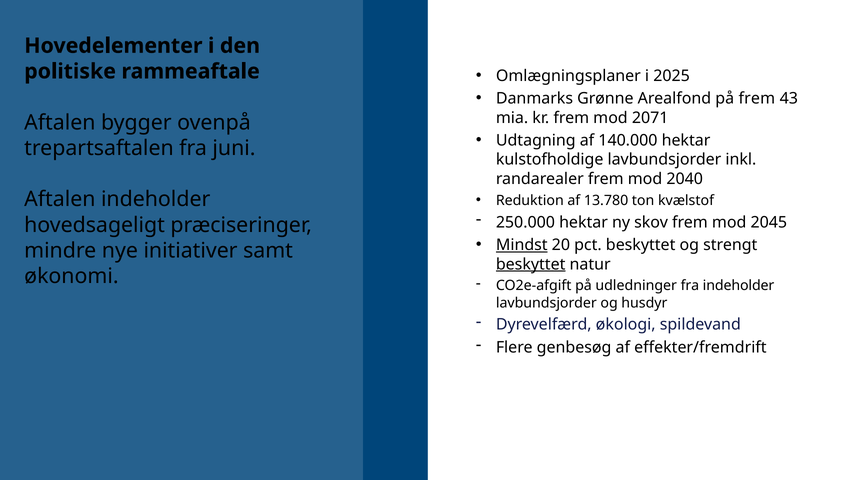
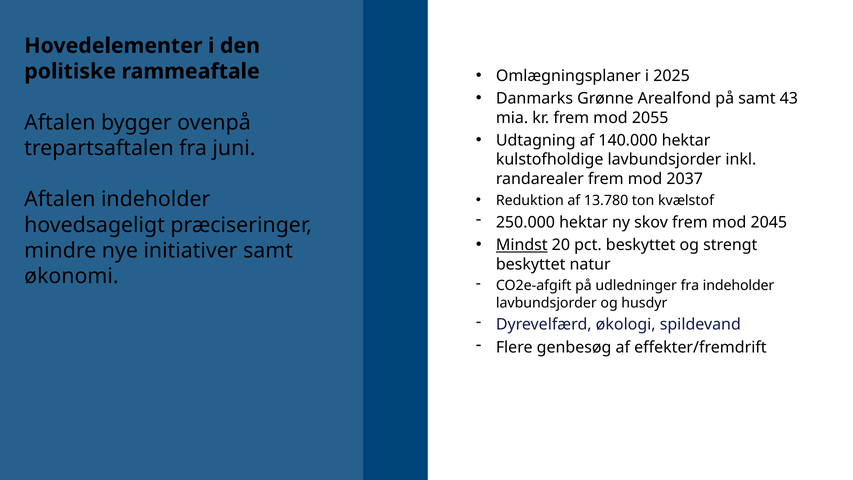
på frem: frem -> samt
2071: 2071 -> 2055
2040: 2040 -> 2037
beskyttet at (531, 264) underline: present -> none
